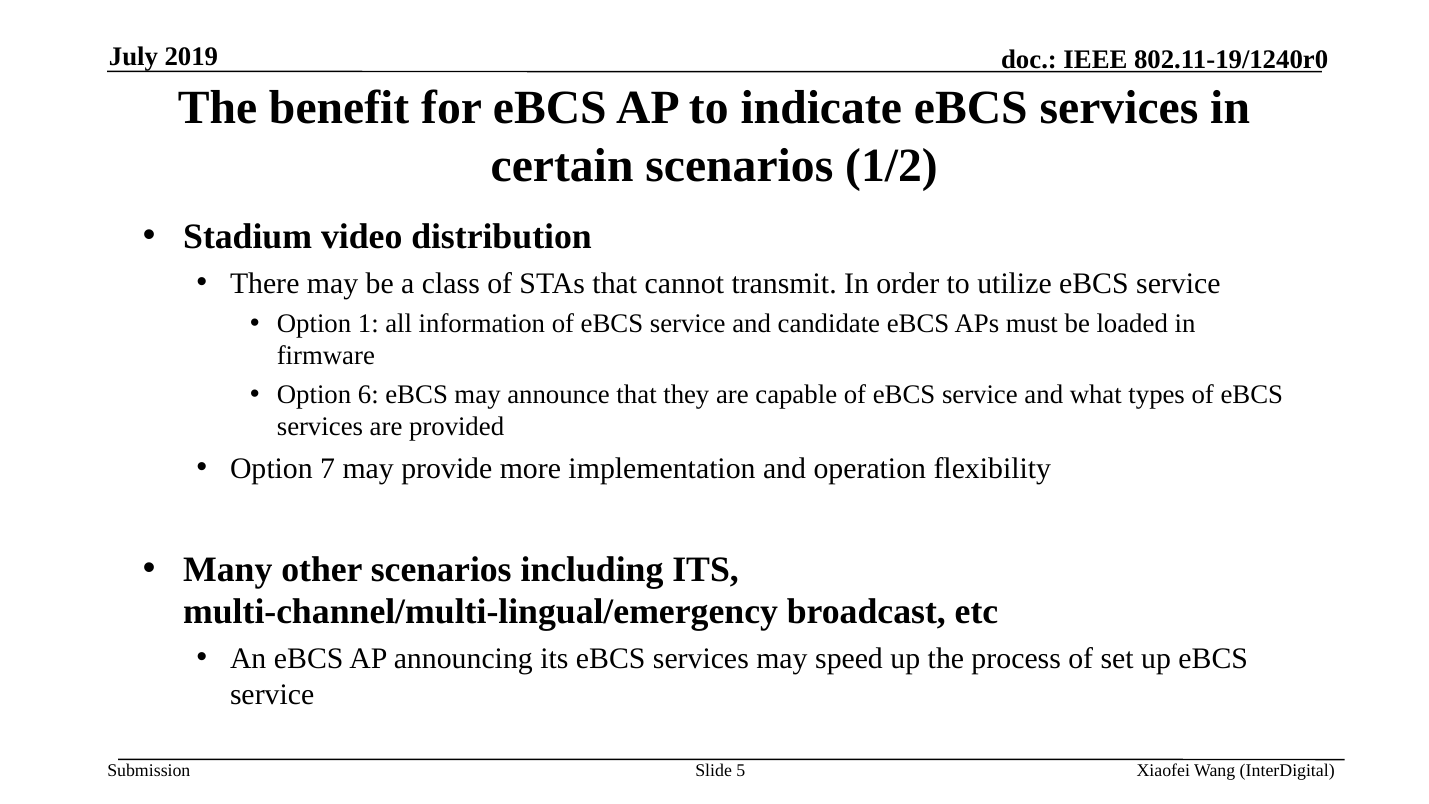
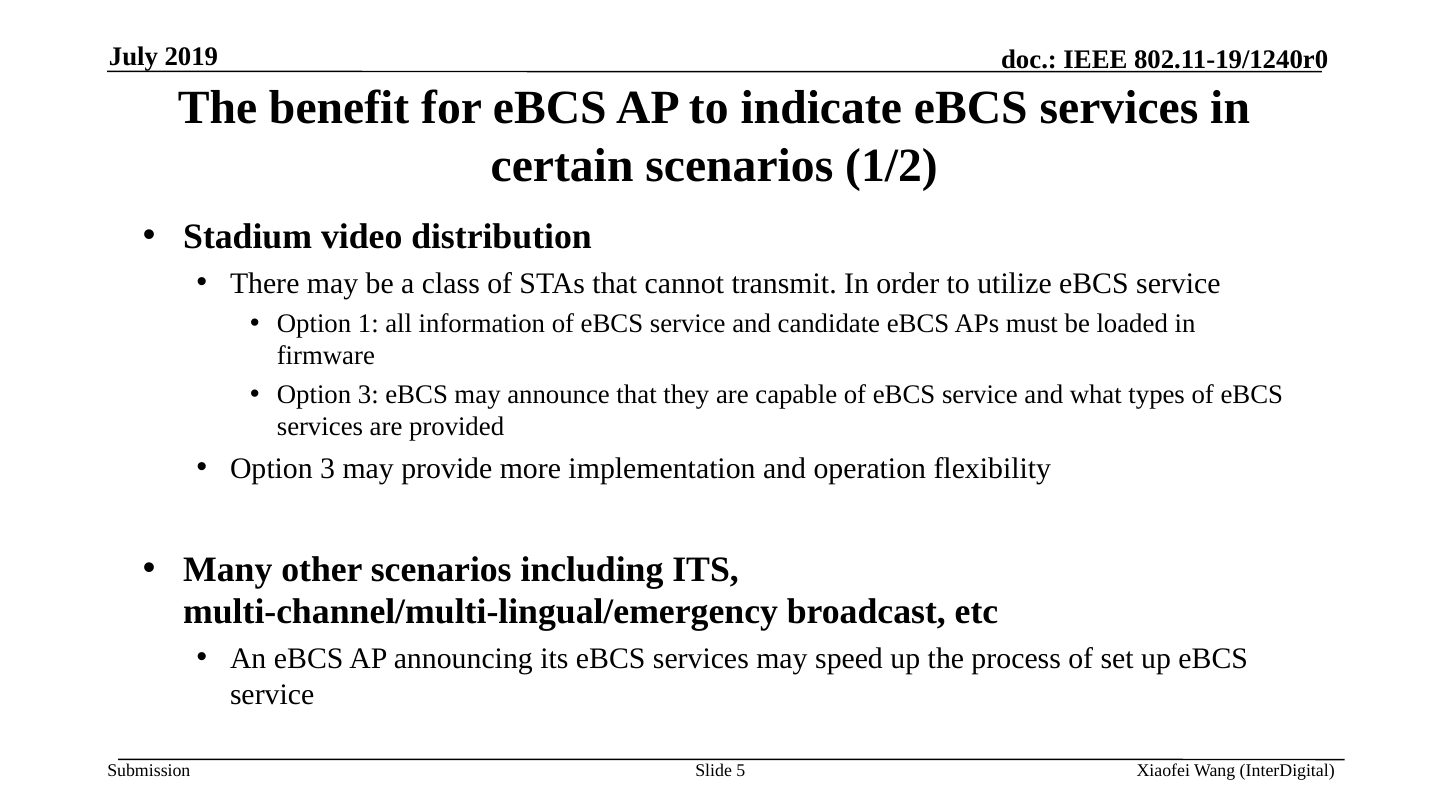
6 at (368, 395): 6 -> 3
7 at (328, 469): 7 -> 3
